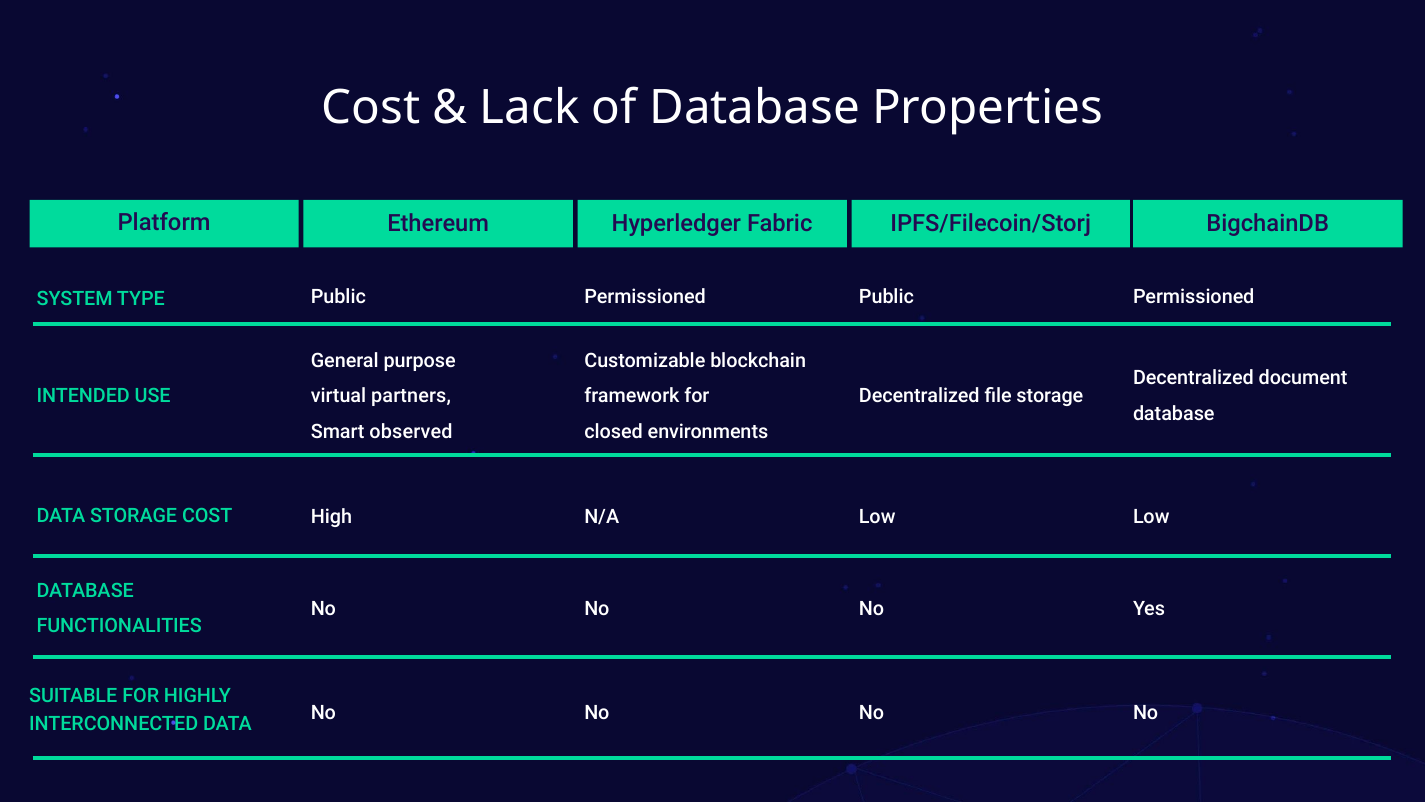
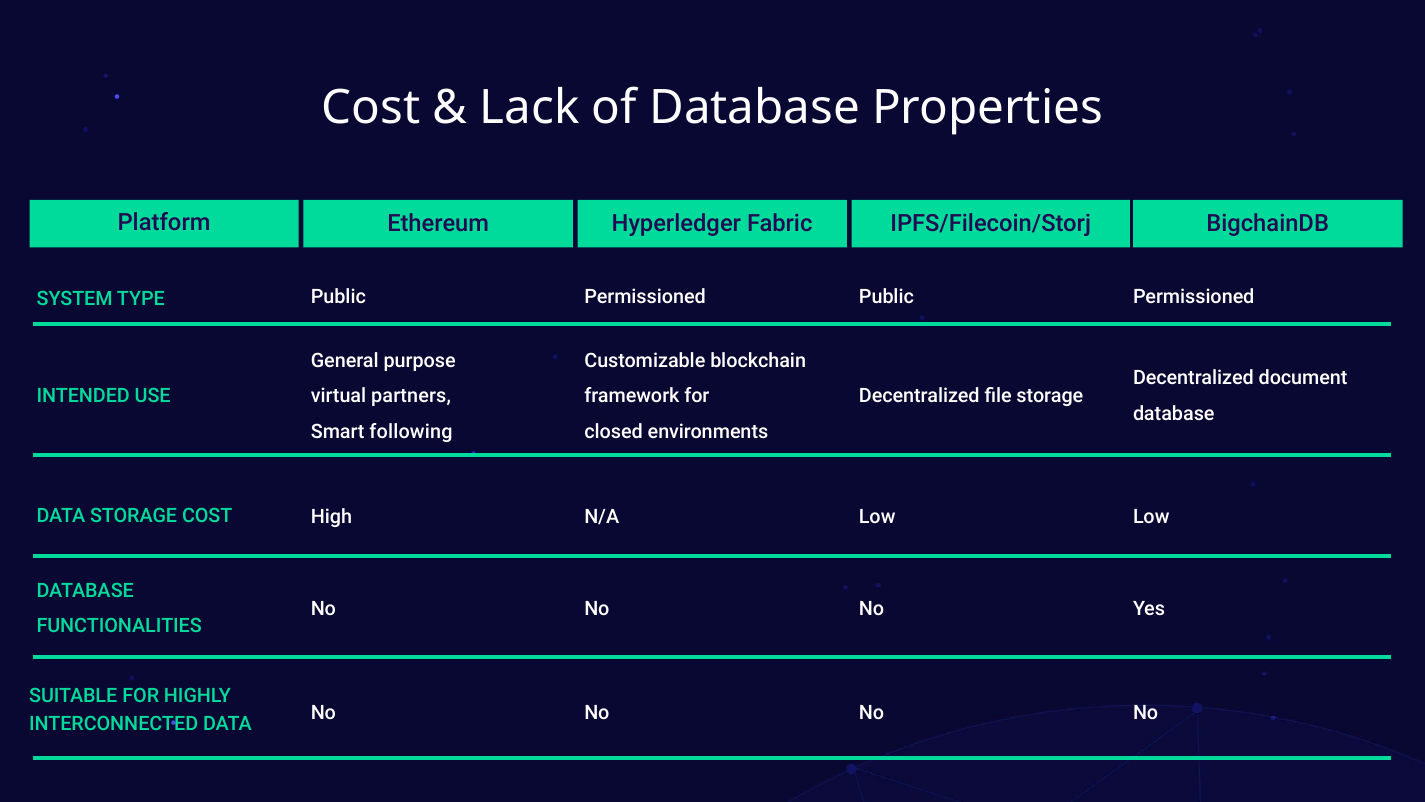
observed: observed -> following
